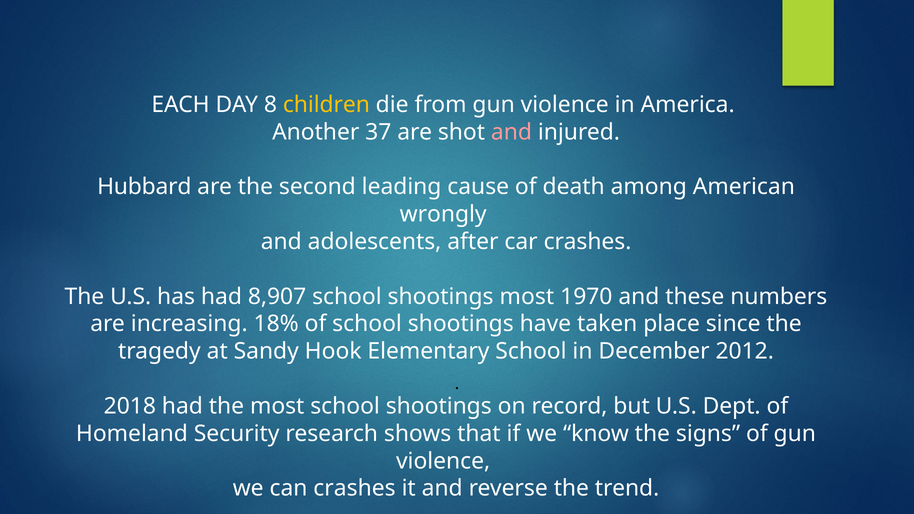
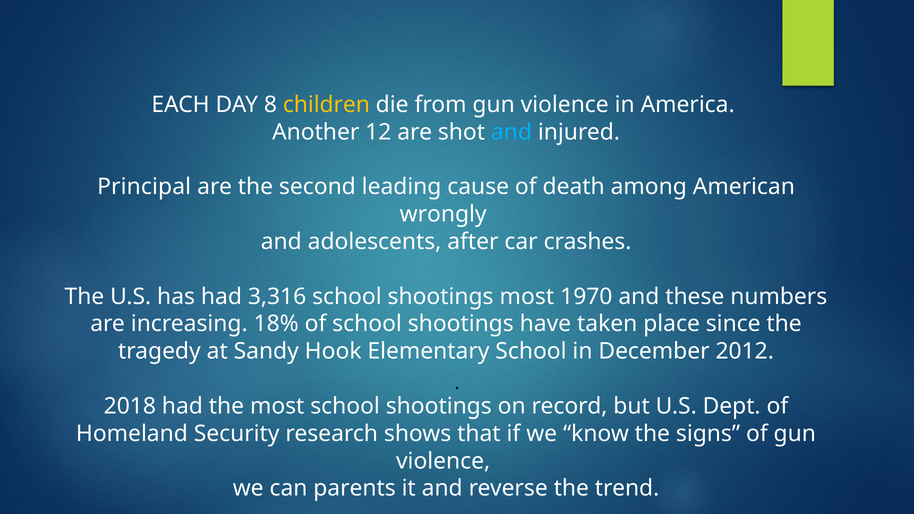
37: 37 -> 12
and at (511, 132) colour: pink -> light blue
Hubbard: Hubbard -> Principal
8,907: 8,907 -> 3,316
can crashes: crashes -> parents
